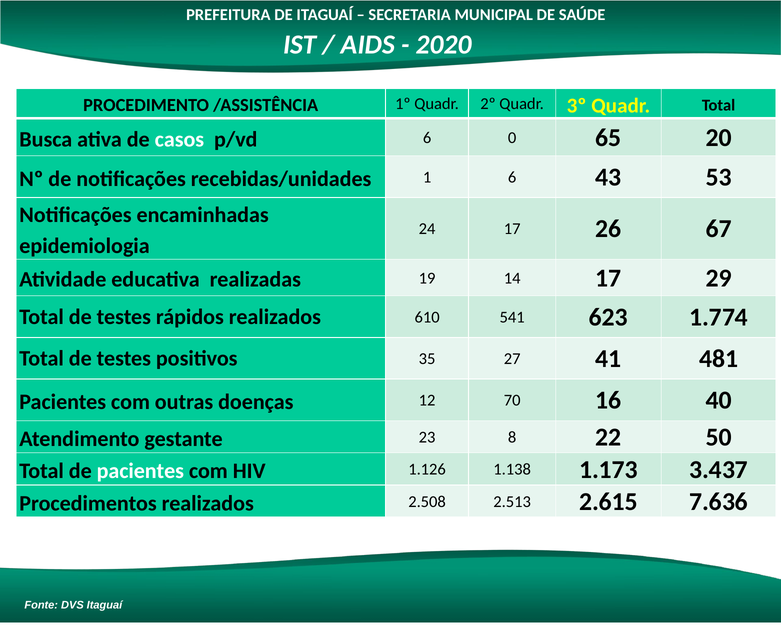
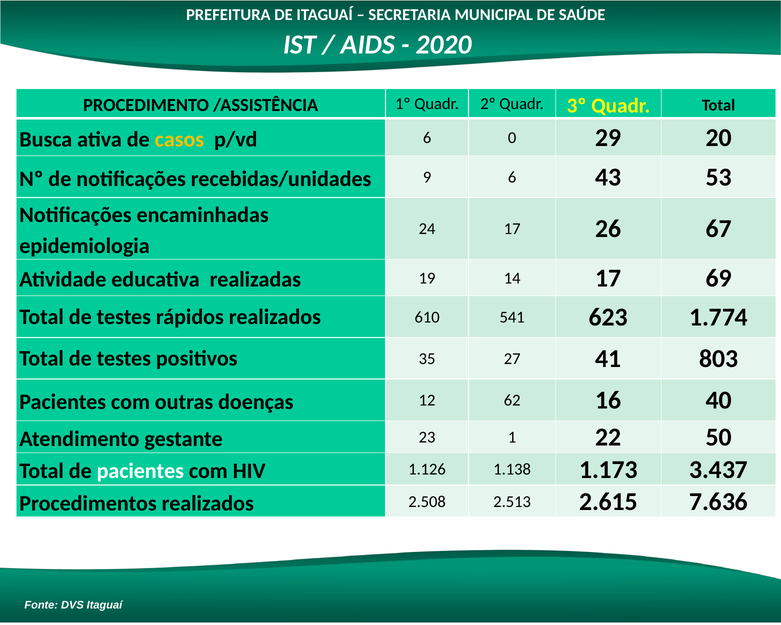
casos colour: white -> yellow
65: 65 -> 29
1: 1 -> 9
29: 29 -> 69
481: 481 -> 803
70: 70 -> 62
8: 8 -> 1
